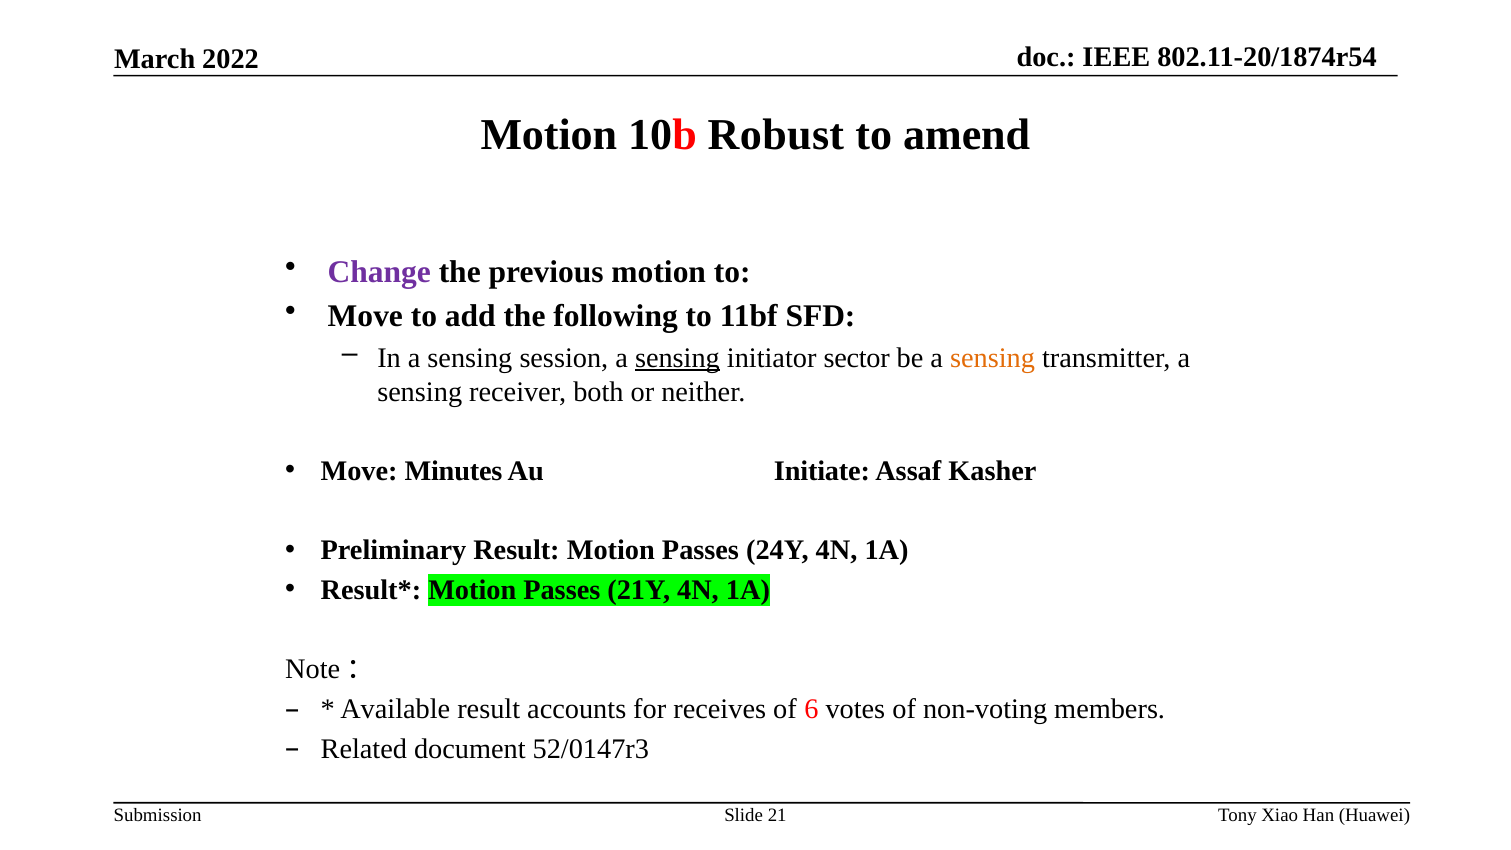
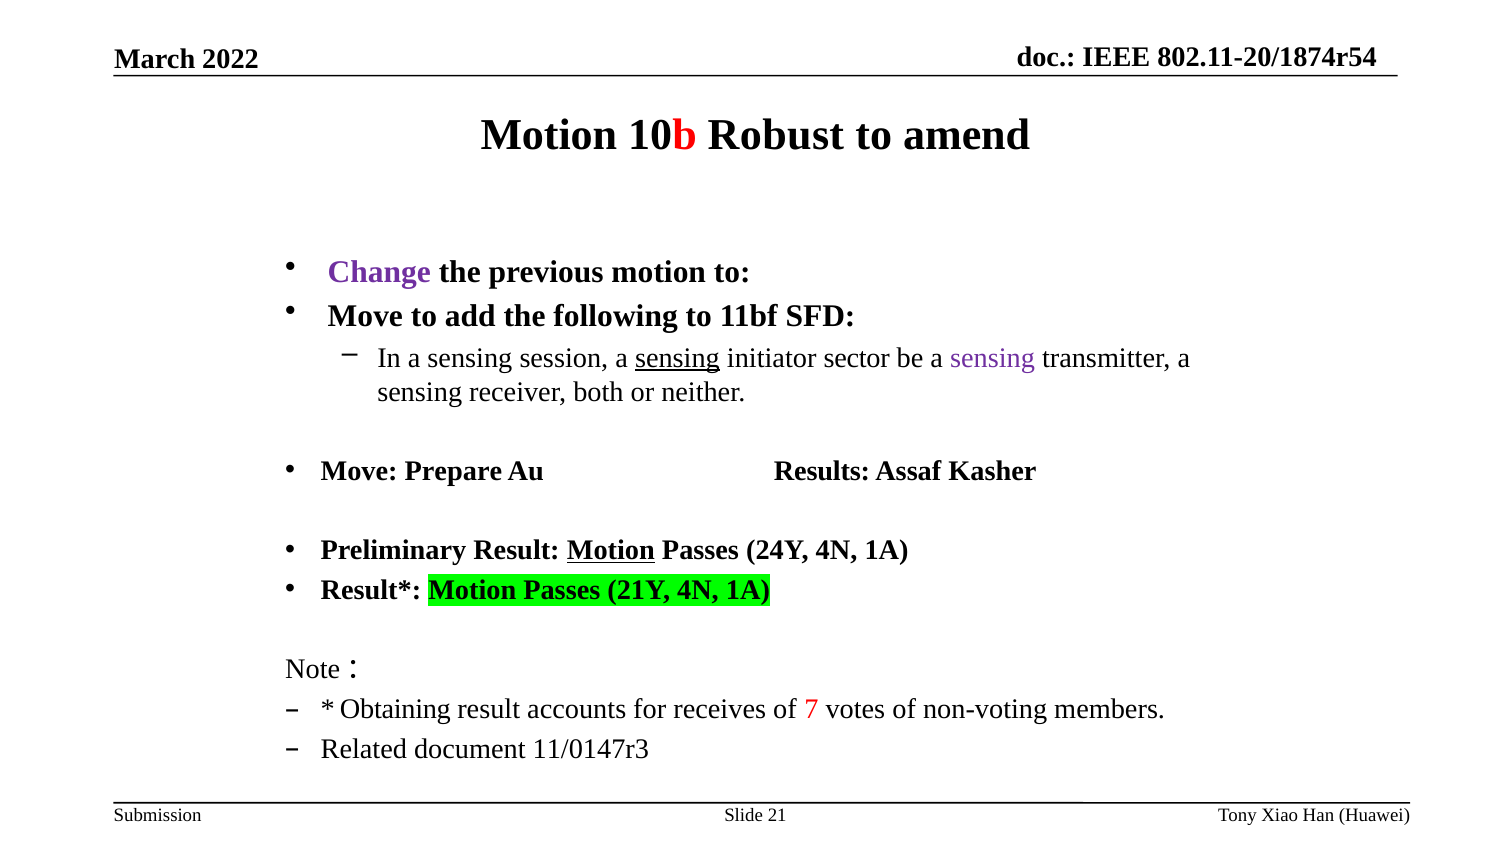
sensing at (993, 358) colour: orange -> purple
Minutes: Minutes -> Prepare
Initiate: Initiate -> Results
Motion at (611, 550) underline: none -> present
Available: Available -> Obtaining
6: 6 -> 7
52/0147r3: 52/0147r3 -> 11/0147r3
